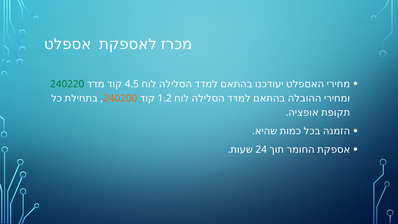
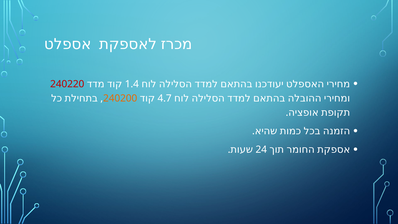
240220 colour: green -> red
4.5: 4.5 -> 1.4
1.2: 1.2 -> 4.7
